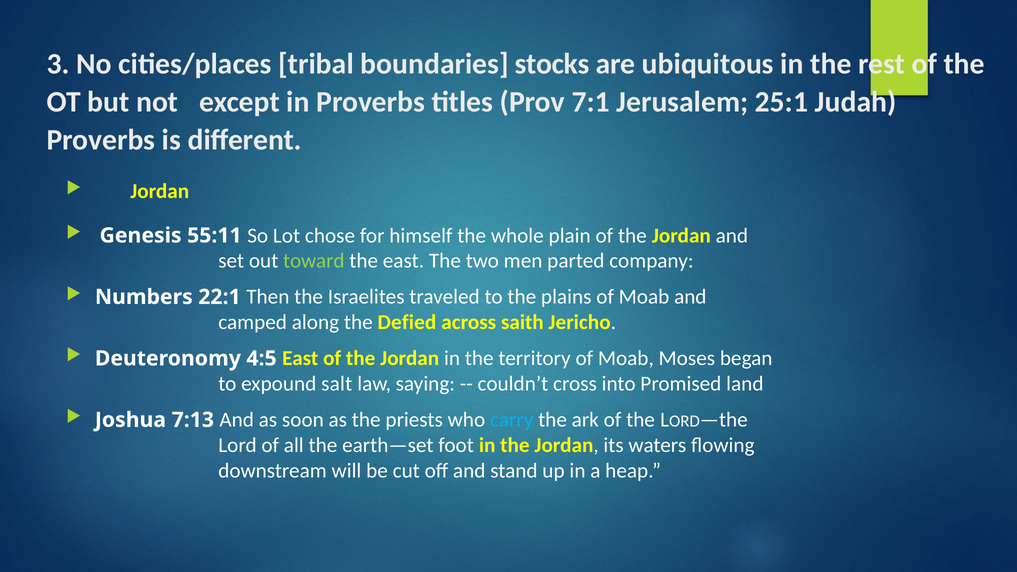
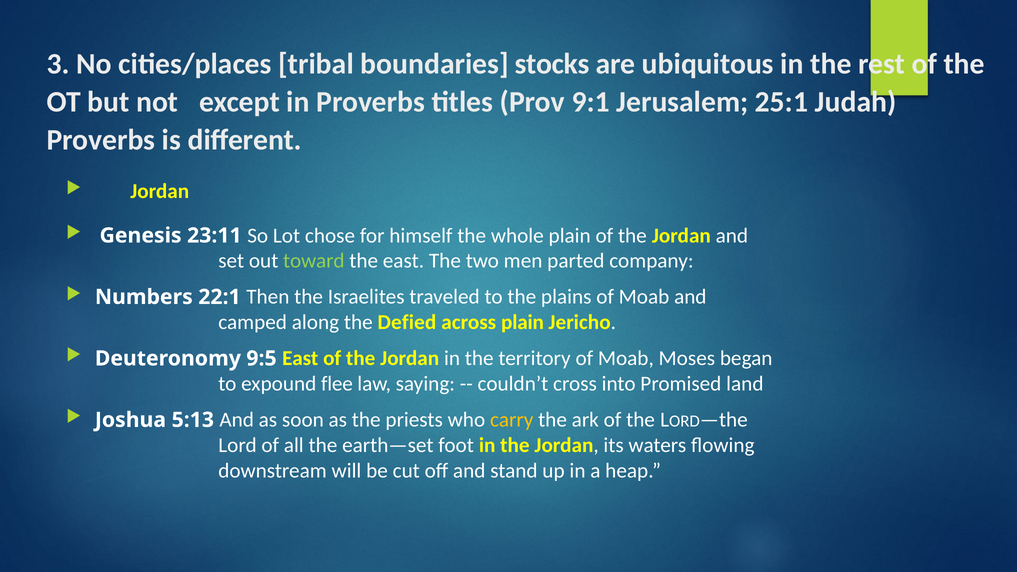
7:1: 7:1 -> 9:1
55:11: 55:11 -> 23:11
across saith: saith -> plain
4:5: 4:5 -> 9:5
salt: salt -> flee
7:13: 7:13 -> 5:13
carry colour: light blue -> yellow
